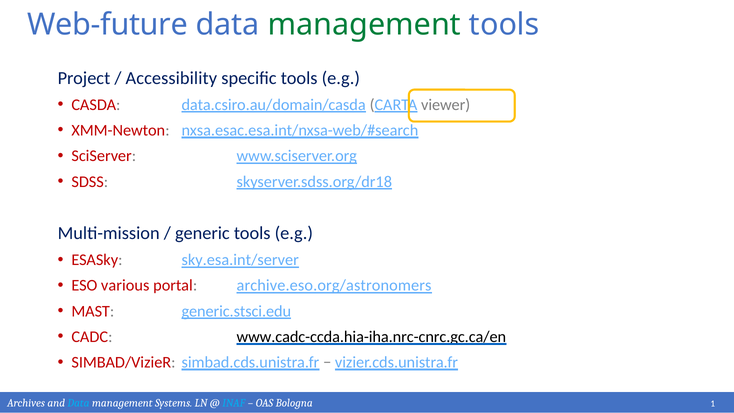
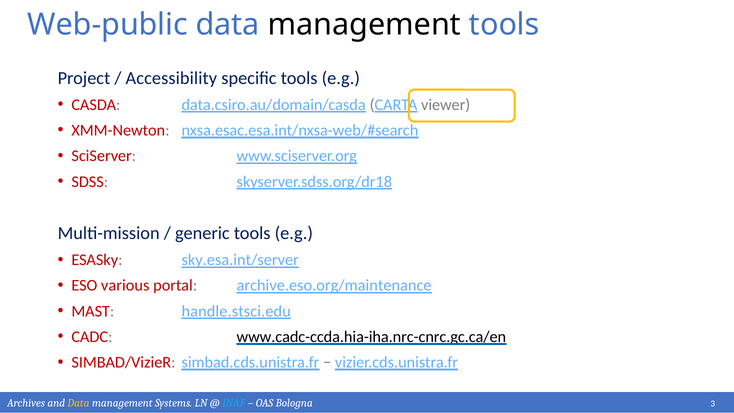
Web-future: Web-future -> Web-public
management at (364, 25) colour: green -> black
archive.eso.org/astronomers: archive.eso.org/astronomers -> archive.eso.org/maintenance
generic.stsci.edu: generic.stsci.edu -> handle.stsci.edu
Data at (78, 403) colour: light blue -> yellow
1: 1 -> 3
